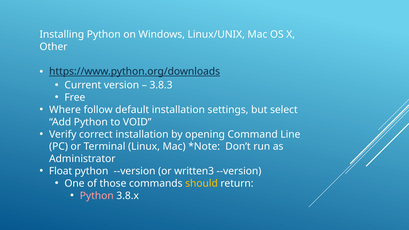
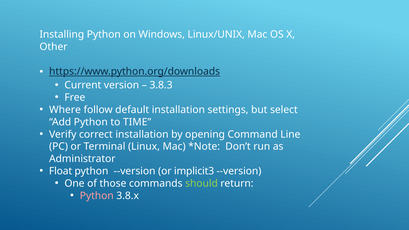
VOID: VOID -> TIME
written3: written3 -> implicit3
should colour: yellow -> light green
